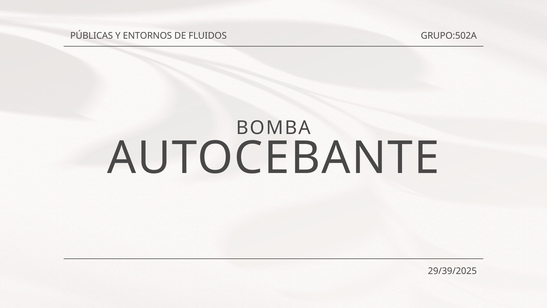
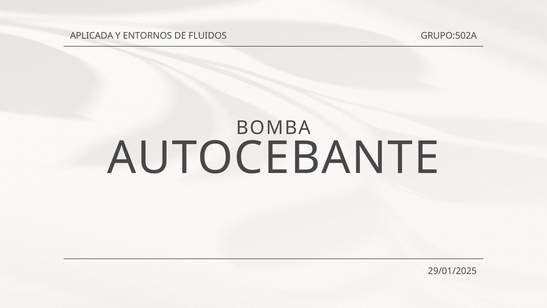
PÚBLICAS: PÚBLICAS -> APLICADA
29/39/2025: 29/39/2025 -> 29/01/2025
